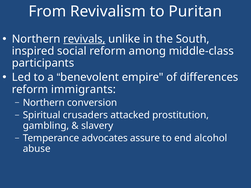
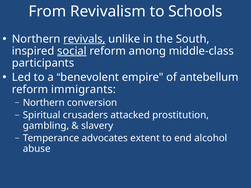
Puritan: Puritan -> Schools
social underline: none -> present
differences: differences -> antebellum
assure: assure -> extent
